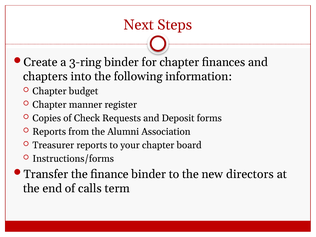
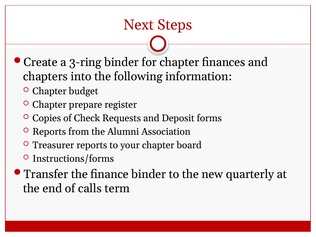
manner: manner -> prepare
directors: directors -> quarterly
